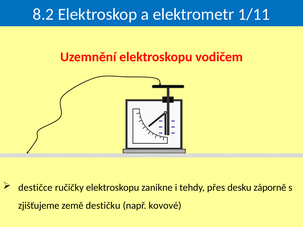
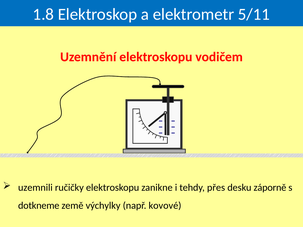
8.2: 8.2 -> 1.8
1/11: 1/11 -> 5/11
destičce: destičce -> uzemnili
zjišťujeme: zjišťujeme -> dotkneme
destičku: destičku -> výchylky
